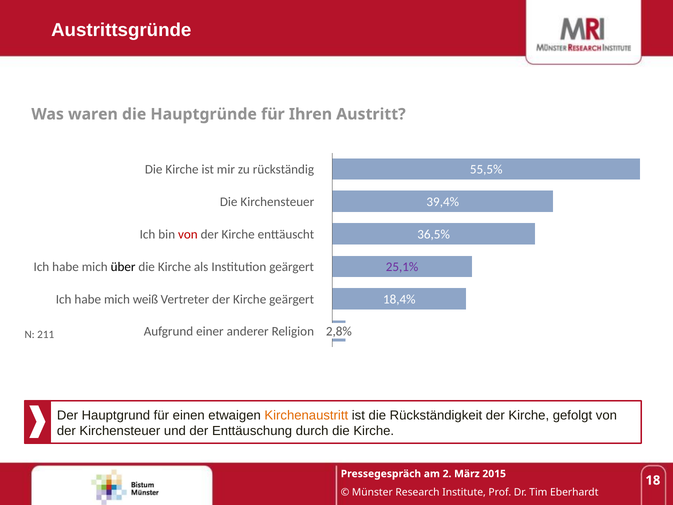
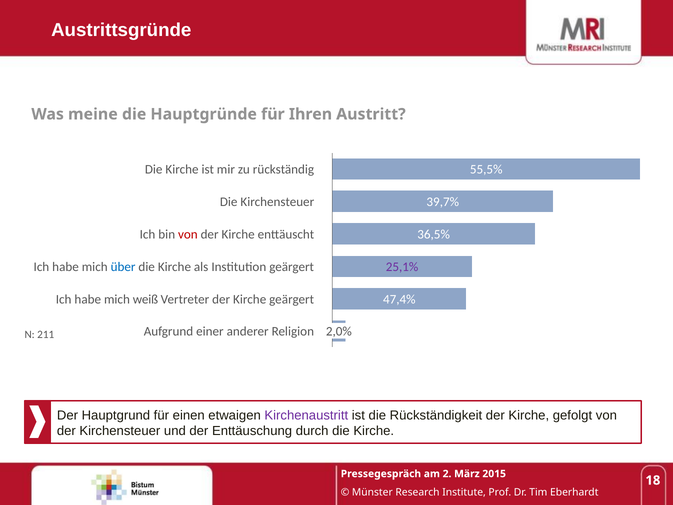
waren: waren -> meine
39,4%: 39,4% -> 39,7%
über colour: black -> blue
18,4%: 18,4% -> 47,4%
2,8%: 2,8% -> 2,0%
Kirchenaustritt colour: orange -> purple
